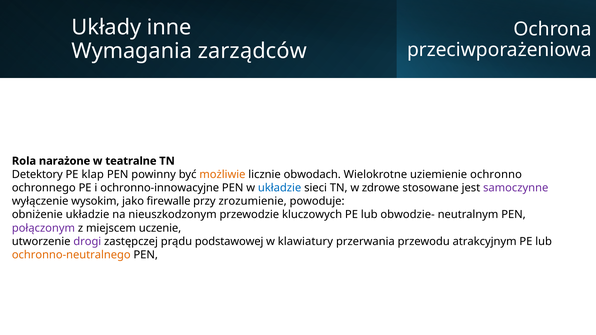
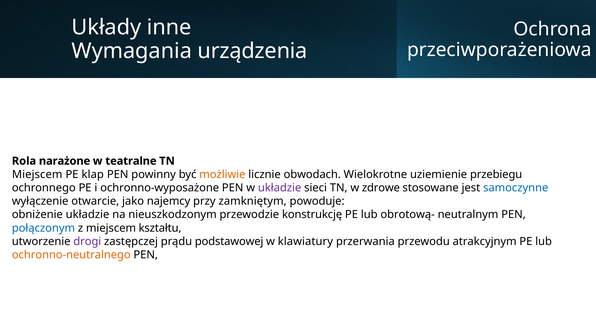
zarządców: zarządców -> urządzenia
Detektory at (37, 175): Detektory -> Miejscem
ochronno: ochronno -> przebiegu
ochronno-innowacyjne: ochronno-innowacyjne -> ochronno-wyposażone
układzie at (280, 188) colour: blue -> purple
samoczynne colour: purple -> blue
wysokim: wysokim -> otwarcie
firewalle: firewalle -> najemcy
zrozumienie: zrozumienie -> zamkniętym
kluczowych: kluczowych -> konstrukcję
obwodzie-: obwodzie- -> obrotową-
połączonym colour: purple -> blue
uczenie: uczenie -> kształtu
